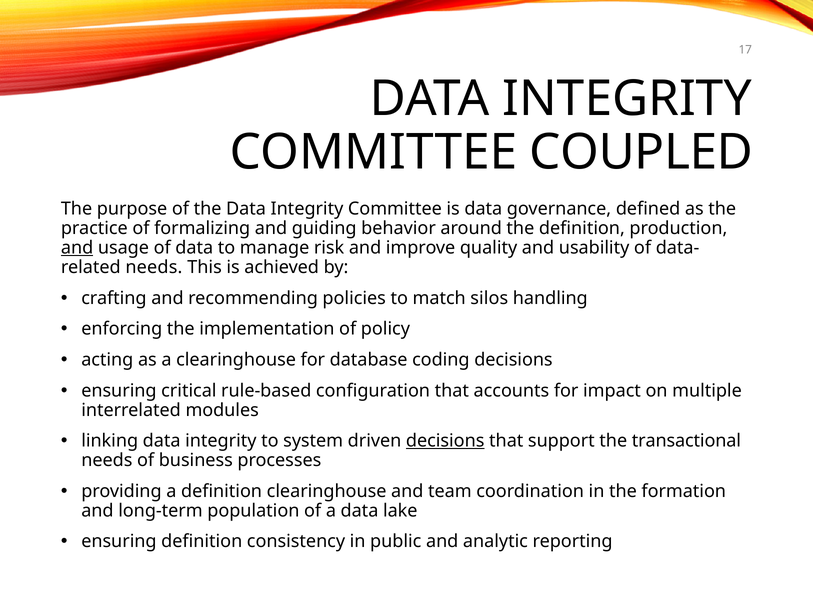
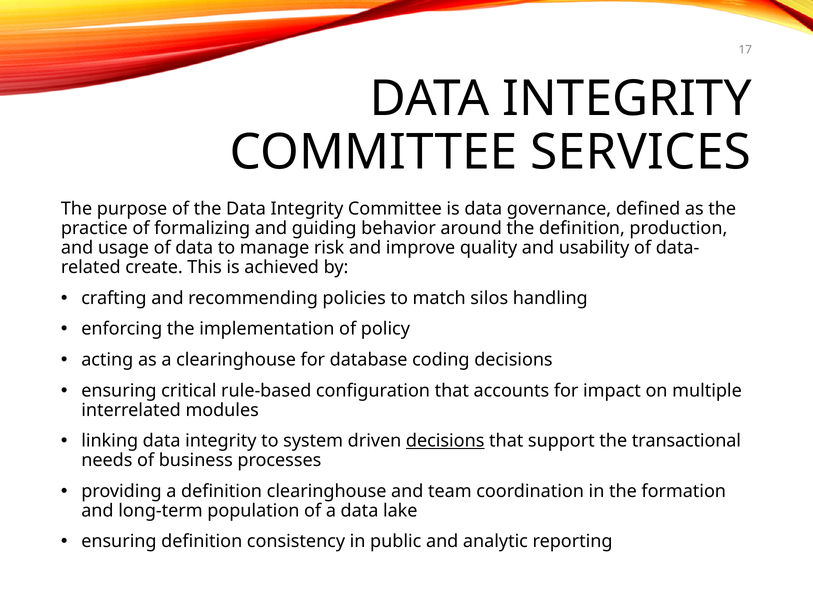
COUPLED: COUPLED -> SERVICES
and at (77, 248) underline: present -> none
needs at (154, 267): needs -> create
